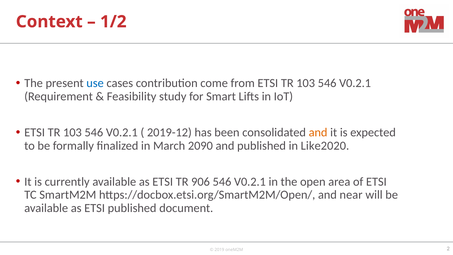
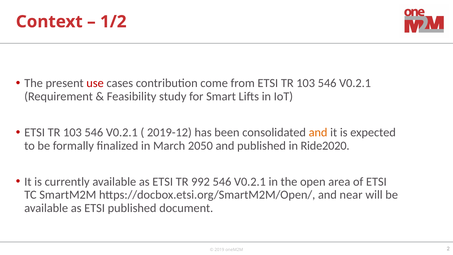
use colour: blue -> red
2090: 2090 -> 2050
Like2020: Like2020 -> Ride2020
906: 906 -> 992
